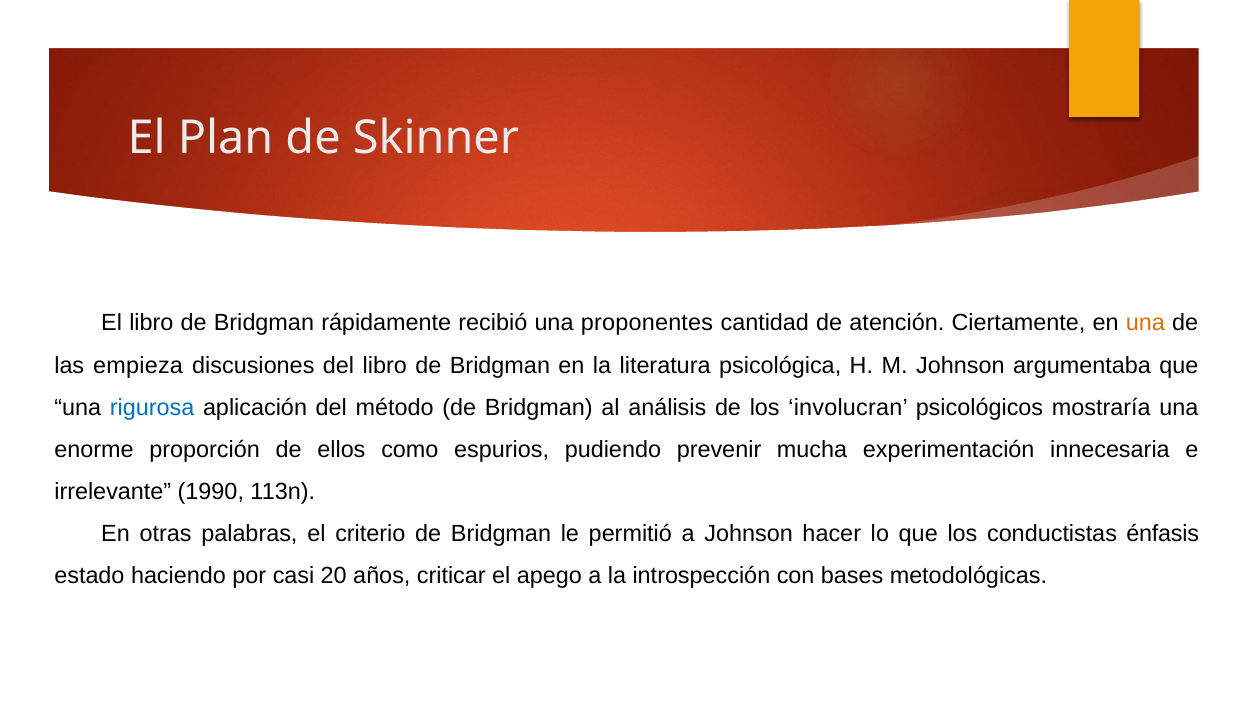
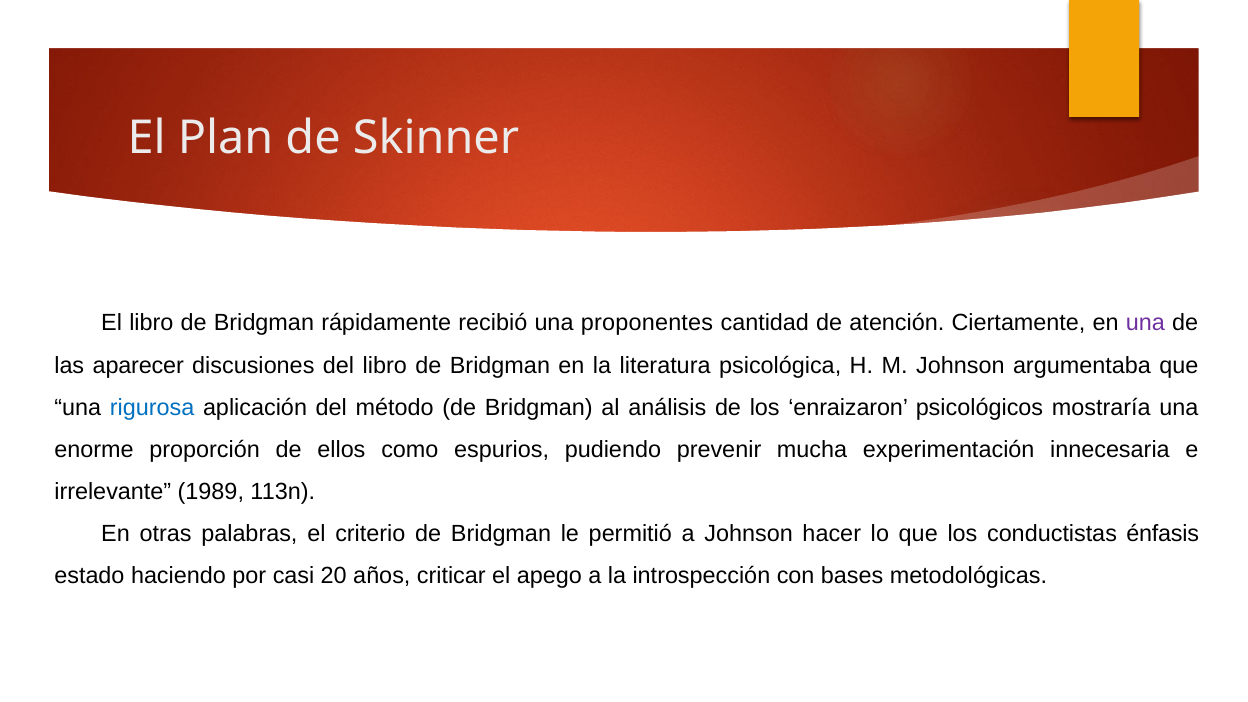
una at (1145, 323) colour: orange -> purple
empieza: empieza -> aparecer
involucran: involucran -> enraizaron
1990: 1990 -> 1989
